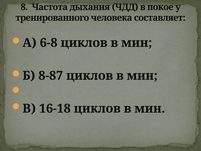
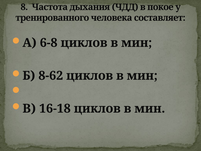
8-87: 8-87 -> 8-62
